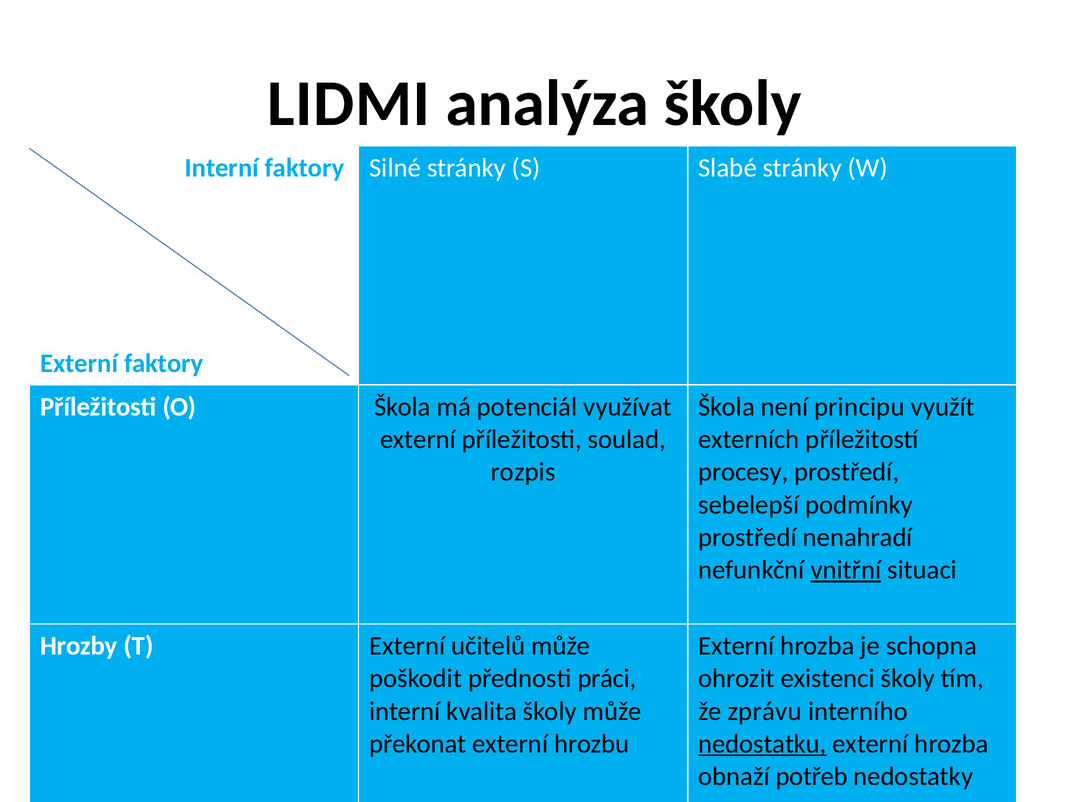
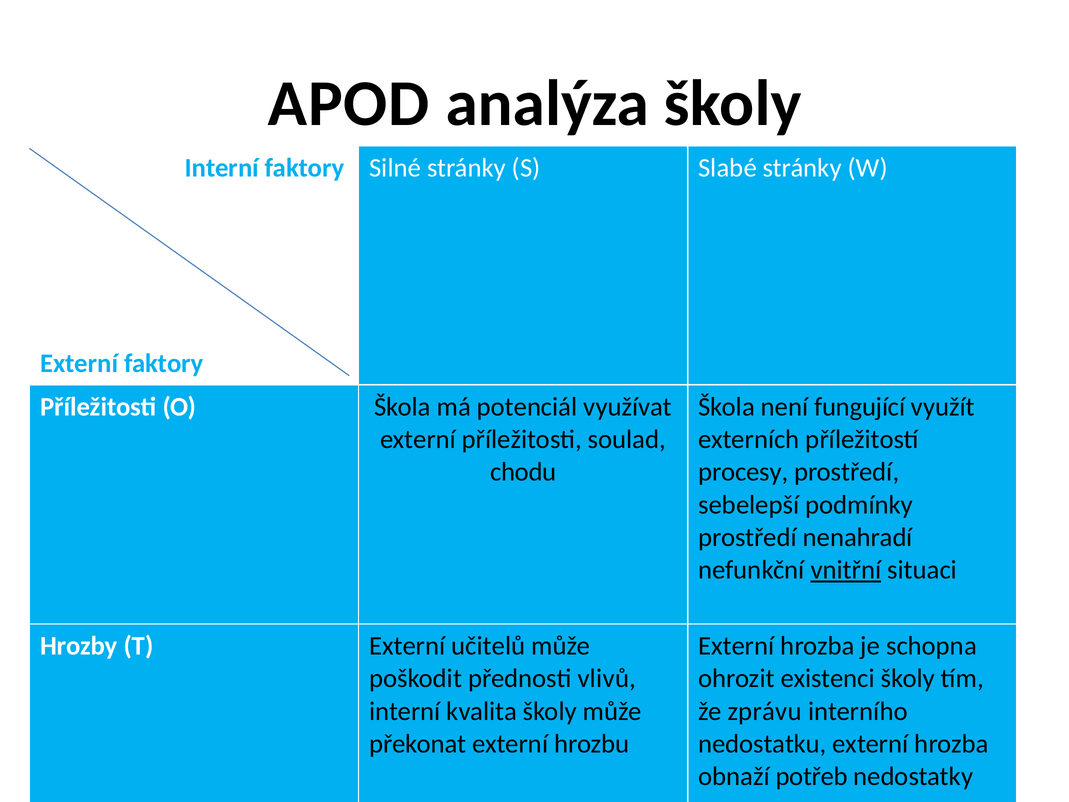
LIDMI: LIDMI -> APOD
principu: principu -> fungující
rozpis: rozpis -> chodu
práci: práci -> vlivů
nedostatku underline: present -> none
